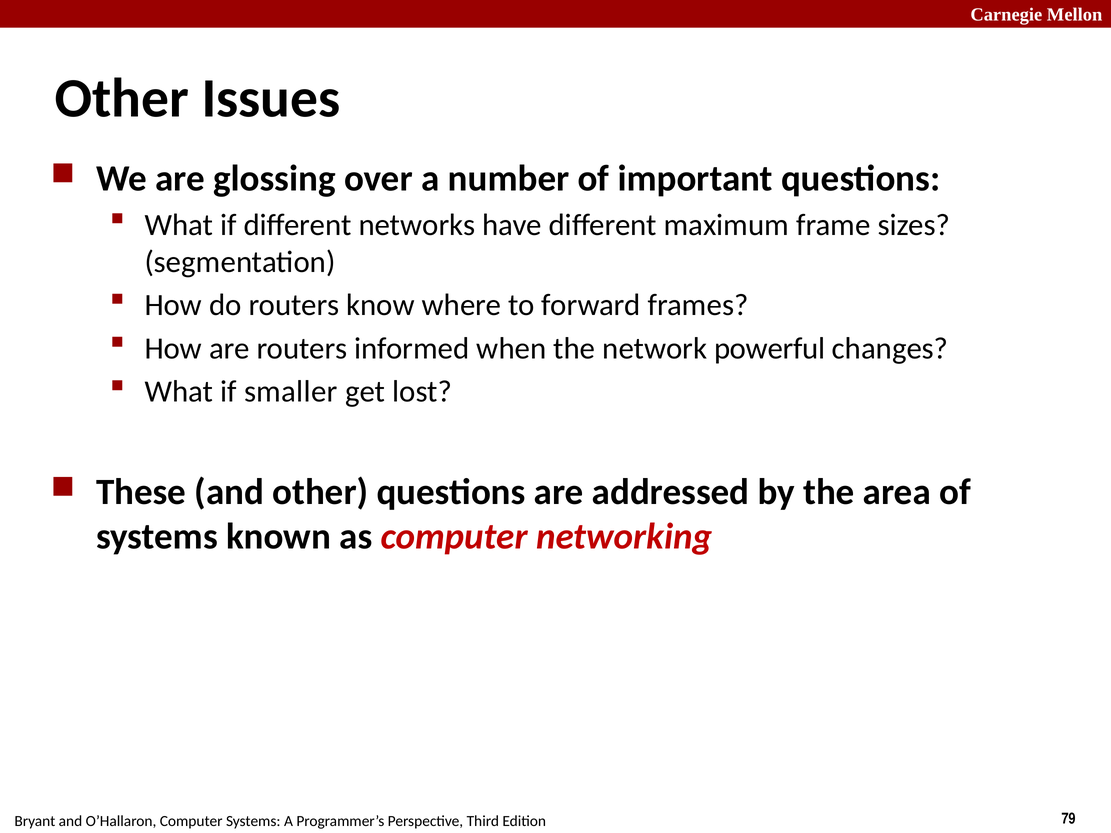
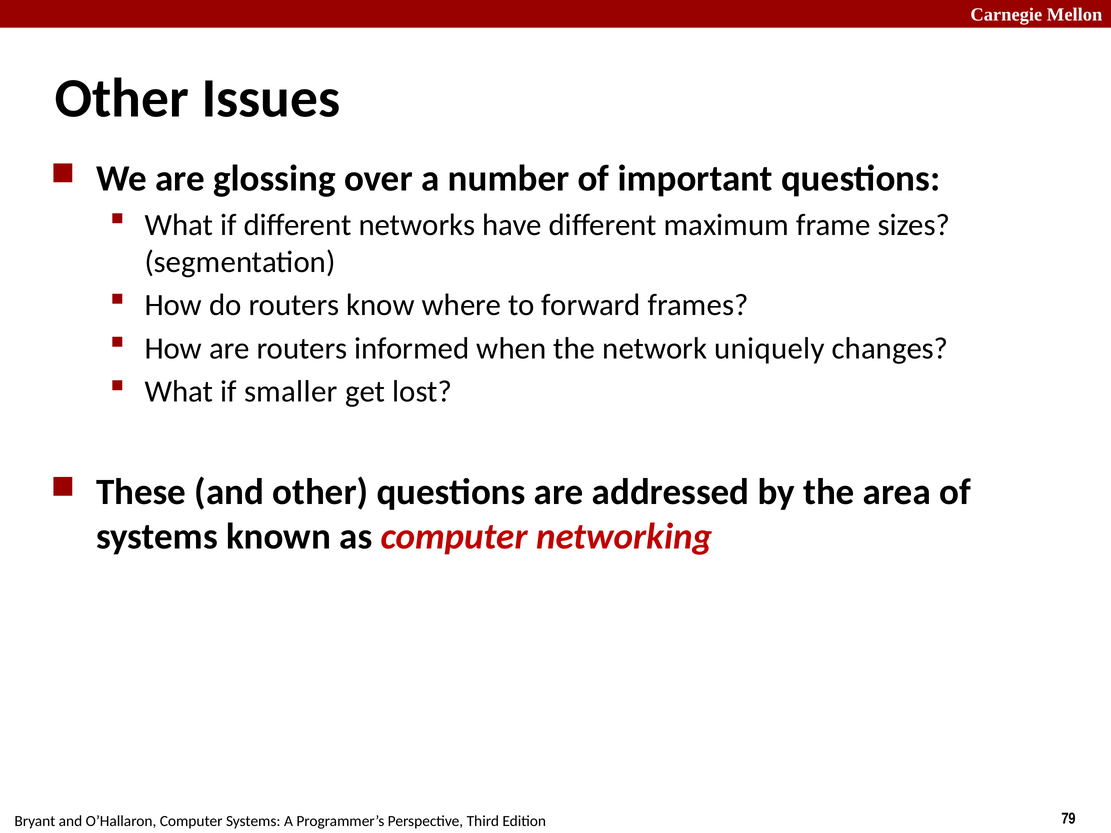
powerful: powerful -> uniquely
